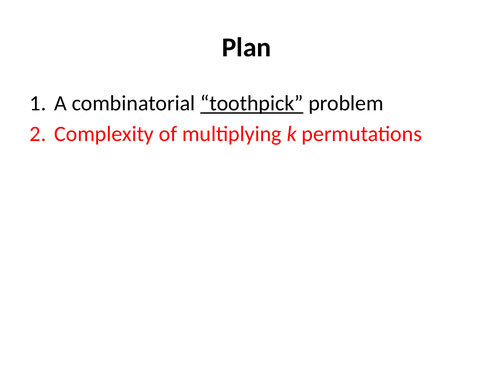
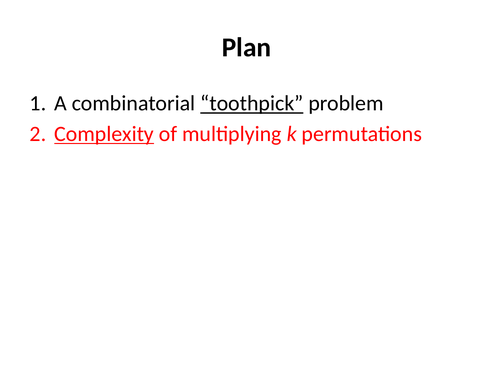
Complexity underline: none -> present
